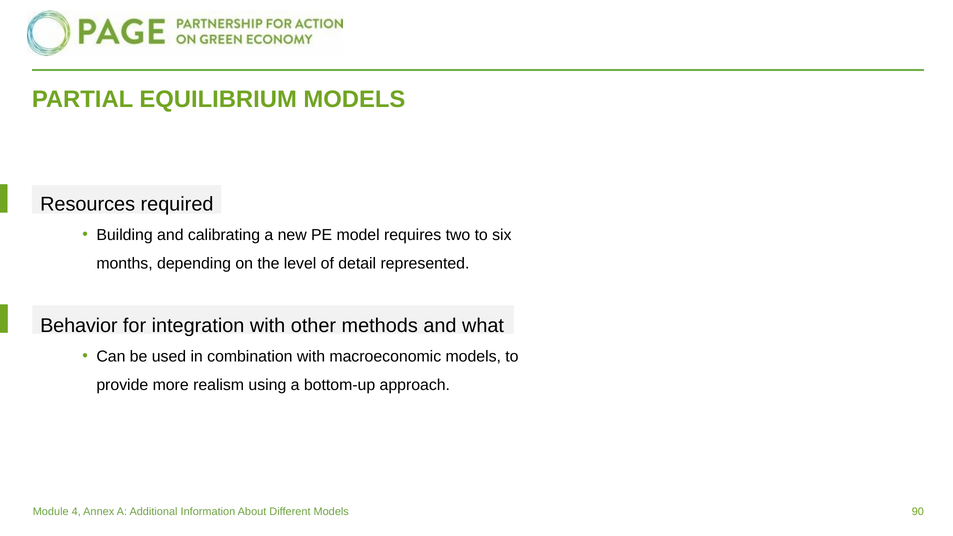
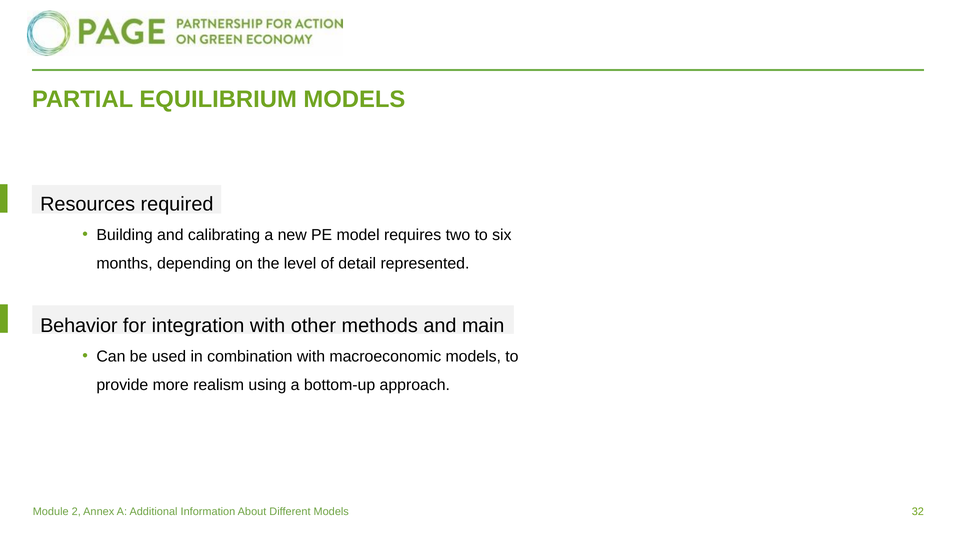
what: what -> main
4: 4 -> 2
90: 90 -> 32
